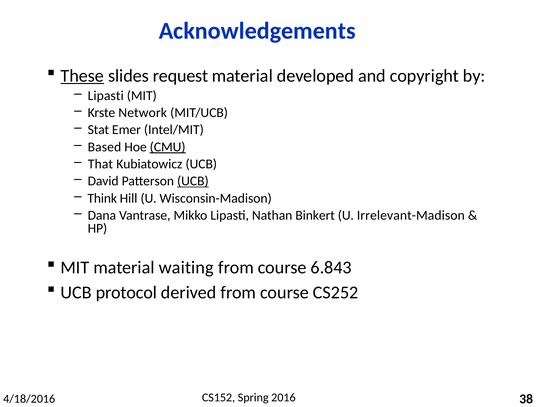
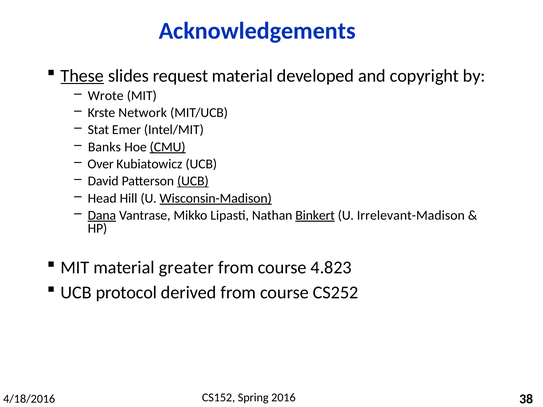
Lipasti at (106, 96): Lipasti -> Wrote
Based: Based -> Banks
That: That -> Over
Think: Think -> Head
Wisconsin-Madison underline: none -> present
Dana underline: none -> present
Binkert underline: none -> present
waiting: waiting -> greater
6.843: 6.843 -> 4.823
